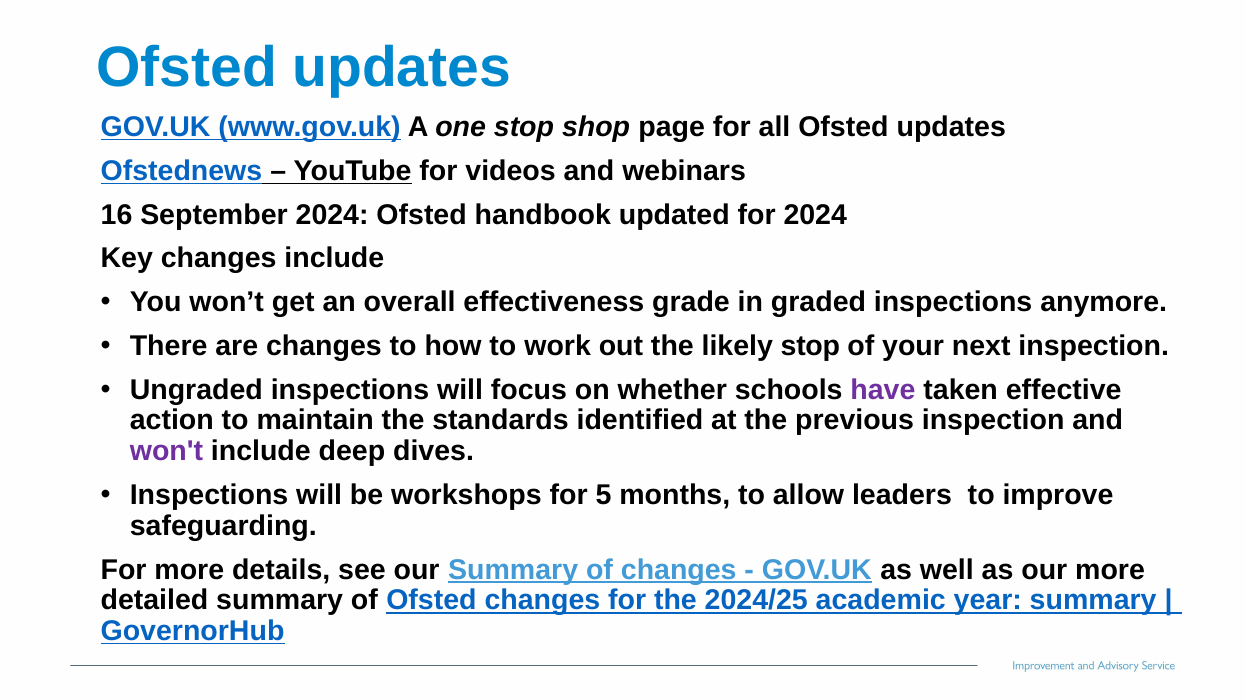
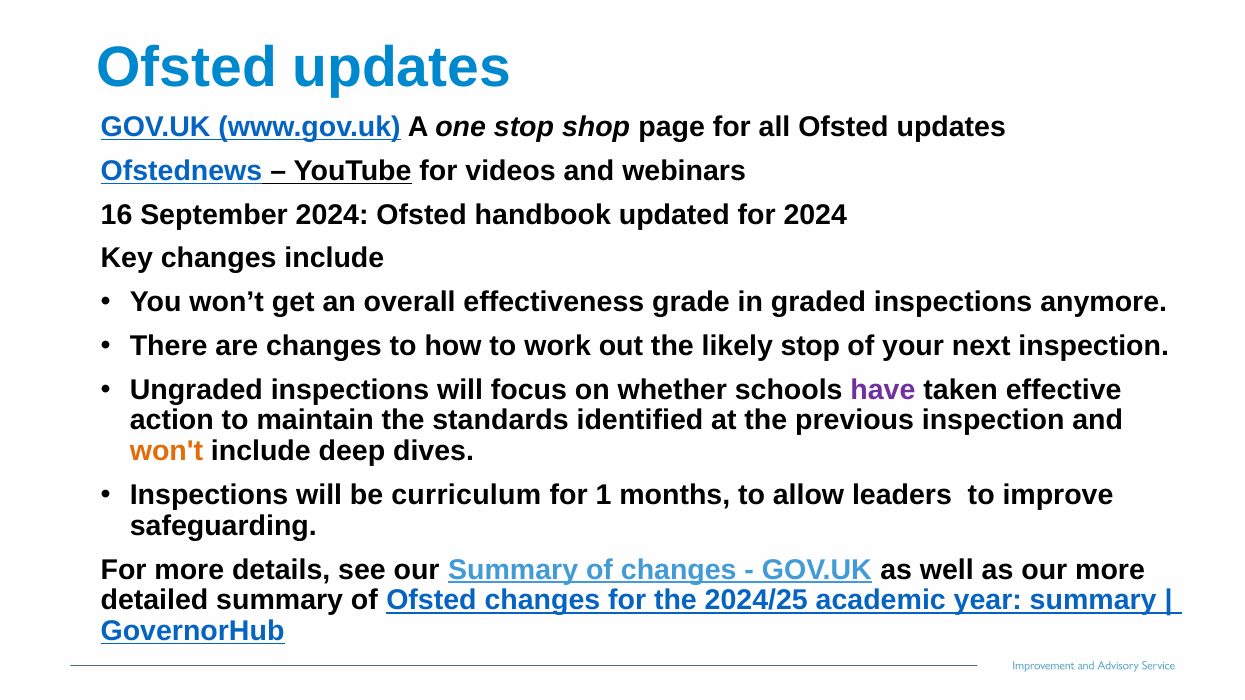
won't colour: purple -> orange
workshops: workshops -> curriculum
5: 5 -> 1
